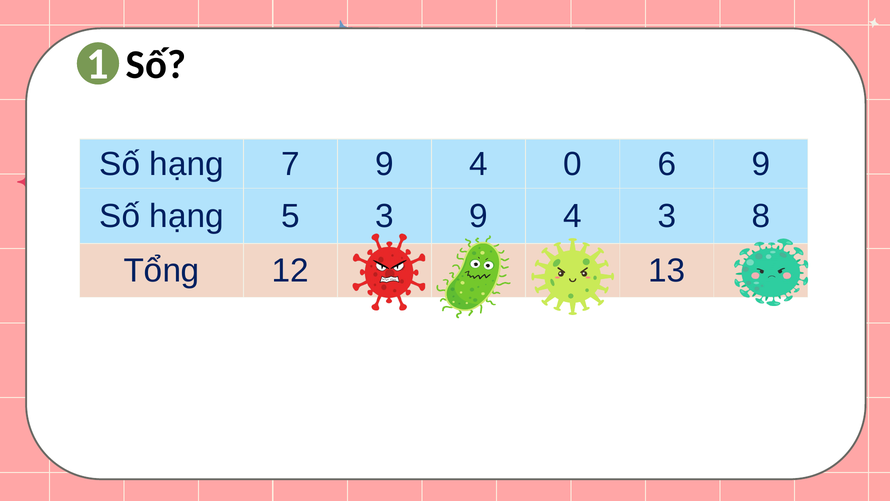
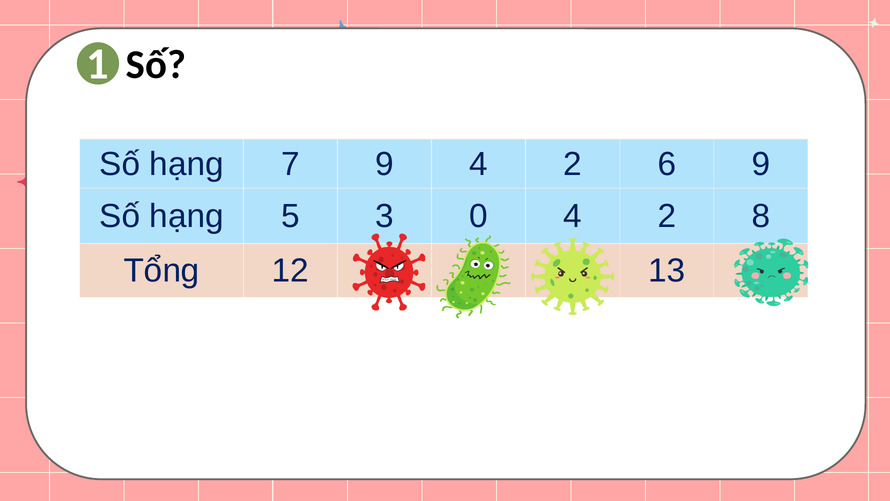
9 4 0: 0 -> 2
3 9: 9 -> 0
3 at (667, 216): 3 -> 2
